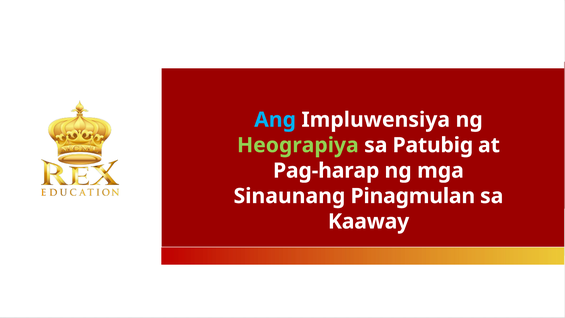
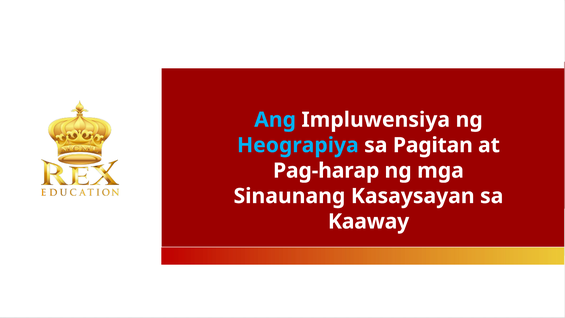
Heograpiya colour: light green -> light blue
Patubig: Patubig -> Pagitan
Pinagmulan: Pinagmulan -> Kasaysayan
